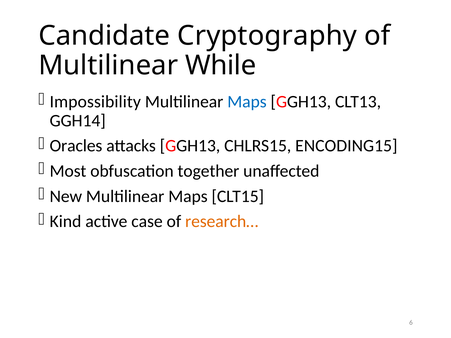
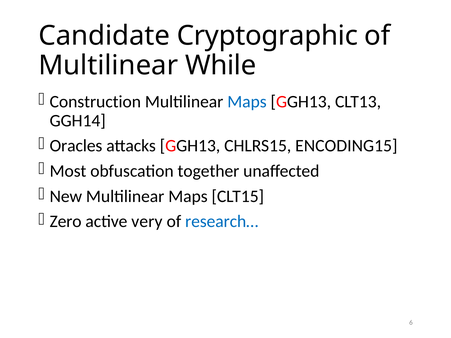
Cryptography: Cryptography -> Cryptographic
Impossibility: Impossibility -> Construction
Kind: Kind -> Zero
case: case -> very
research… colour: orange -> blue
